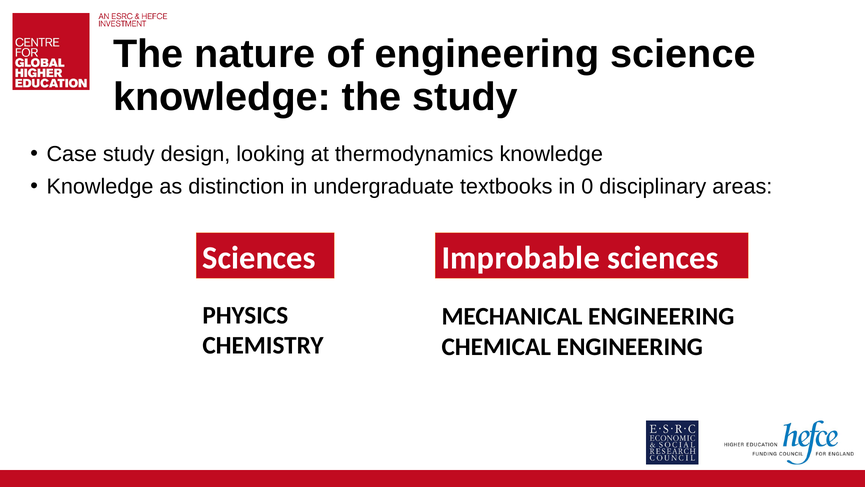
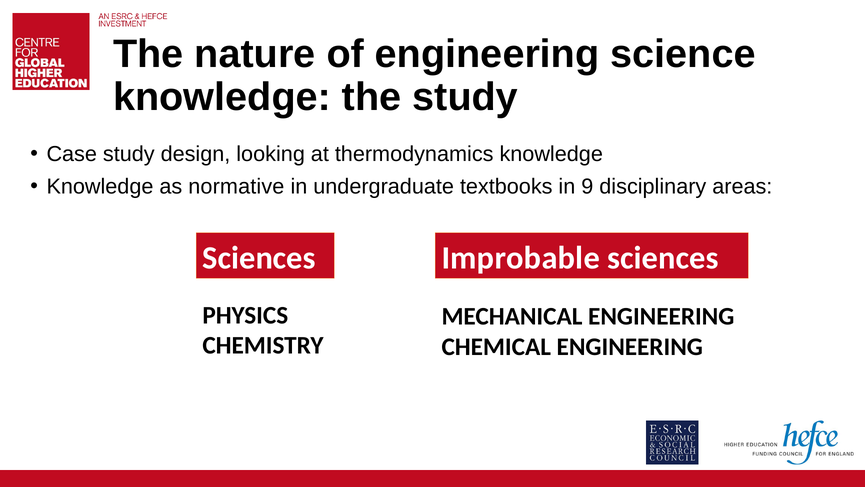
distinction: distinction -> normative
0: 0 -> 9
